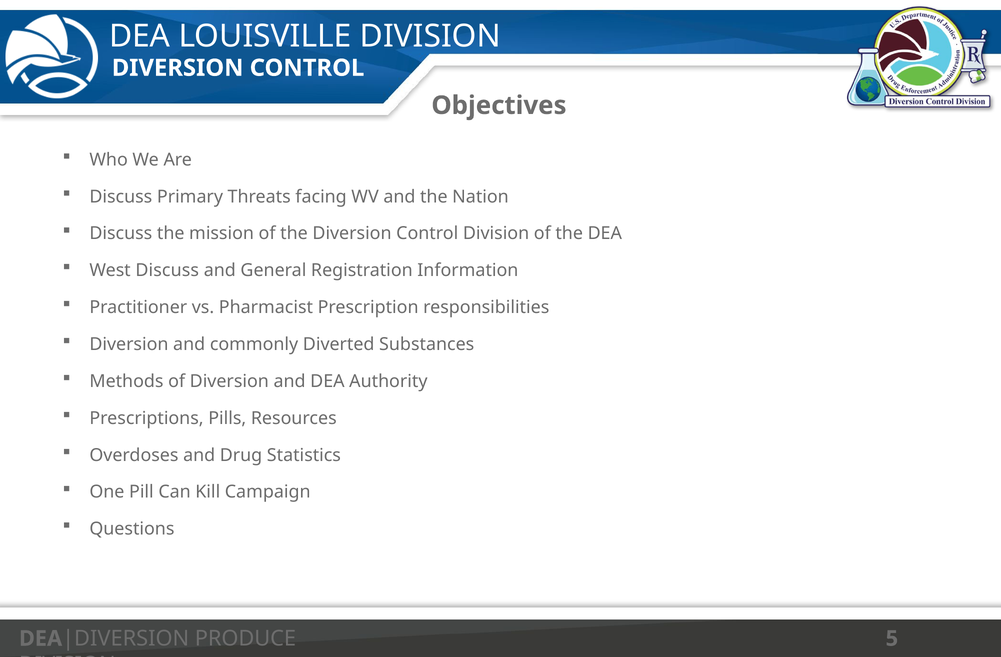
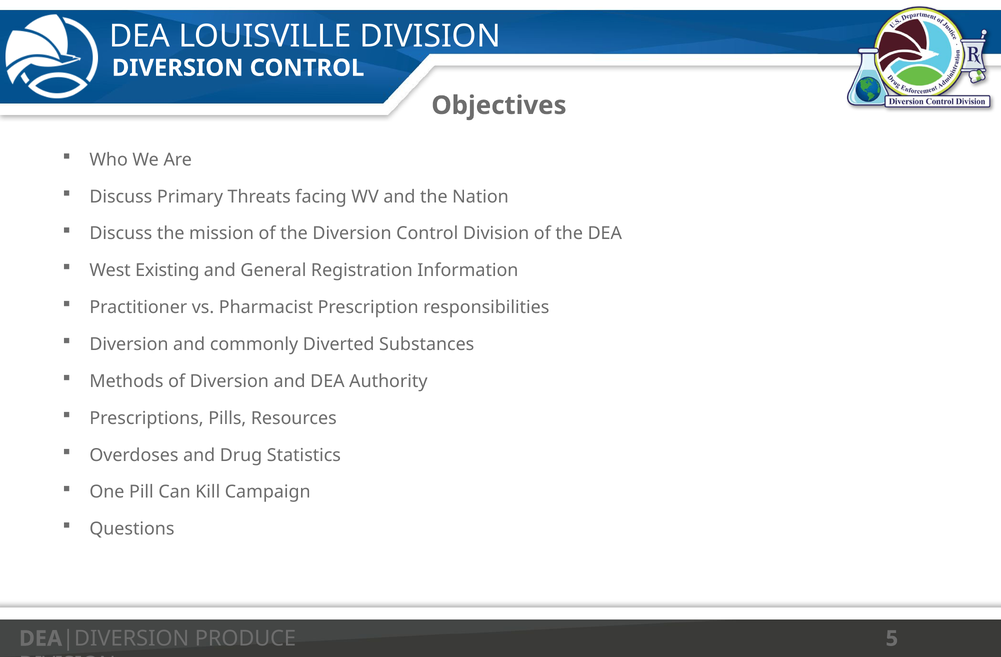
West Discuss: Discuss -> Existing
